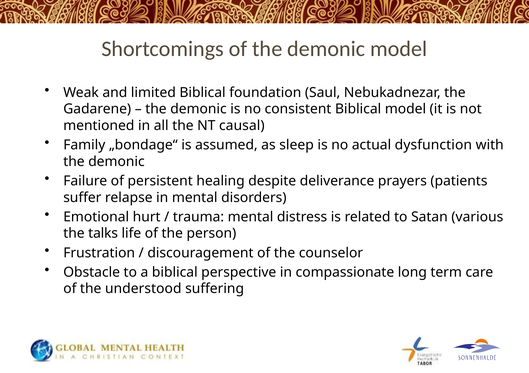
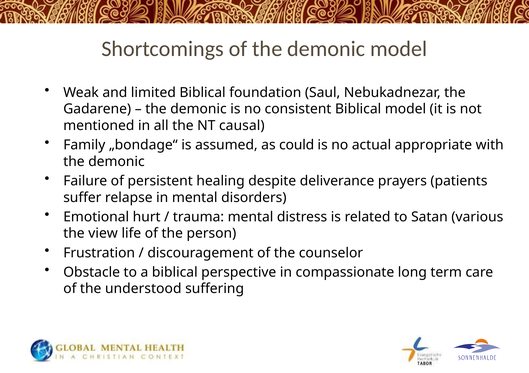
sleep: sleep -> could
dysfunction: dysfunction -> appropriate
talks: talks -> view
